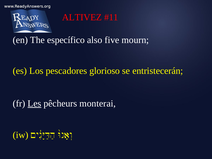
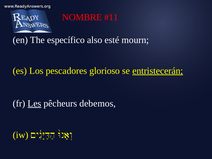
ALTIVEZ: ALTIVEZ -> NOMBRE
five: five -> esté
entristecerán underline: none -> present
monterai: monterai -> debemos
